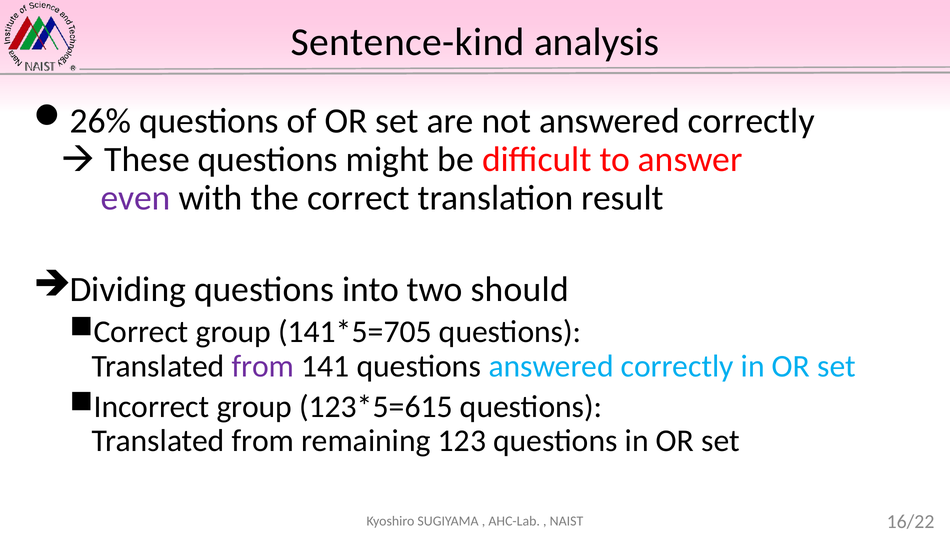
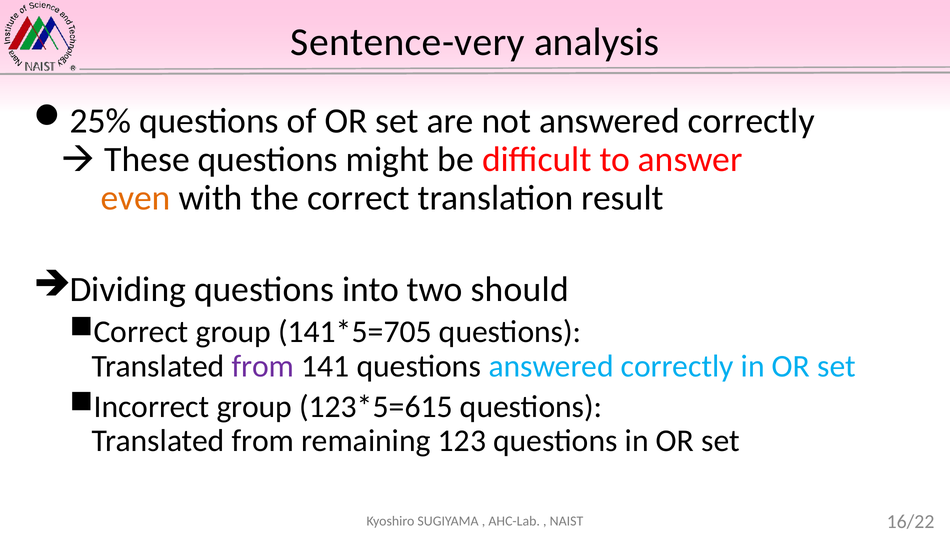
Sentence-kind: Sentence-kind -> Sentence-very
26%: 26% -> 25%
even colour: purple -> orange
